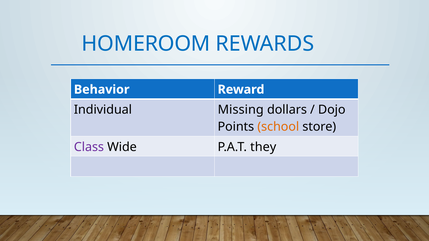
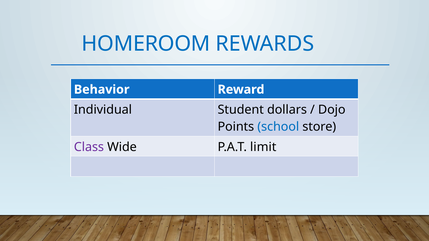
Missing: Missing -> Student
school colour: orange -> blue
they: they -> limit
